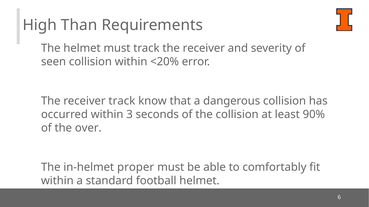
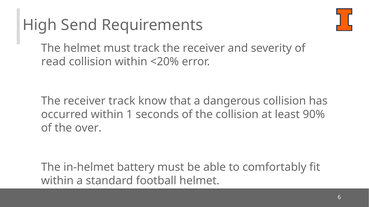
Than: Than -> Send
seen: seen -> read
3: 3 -> 1
proper: proper -> battery
